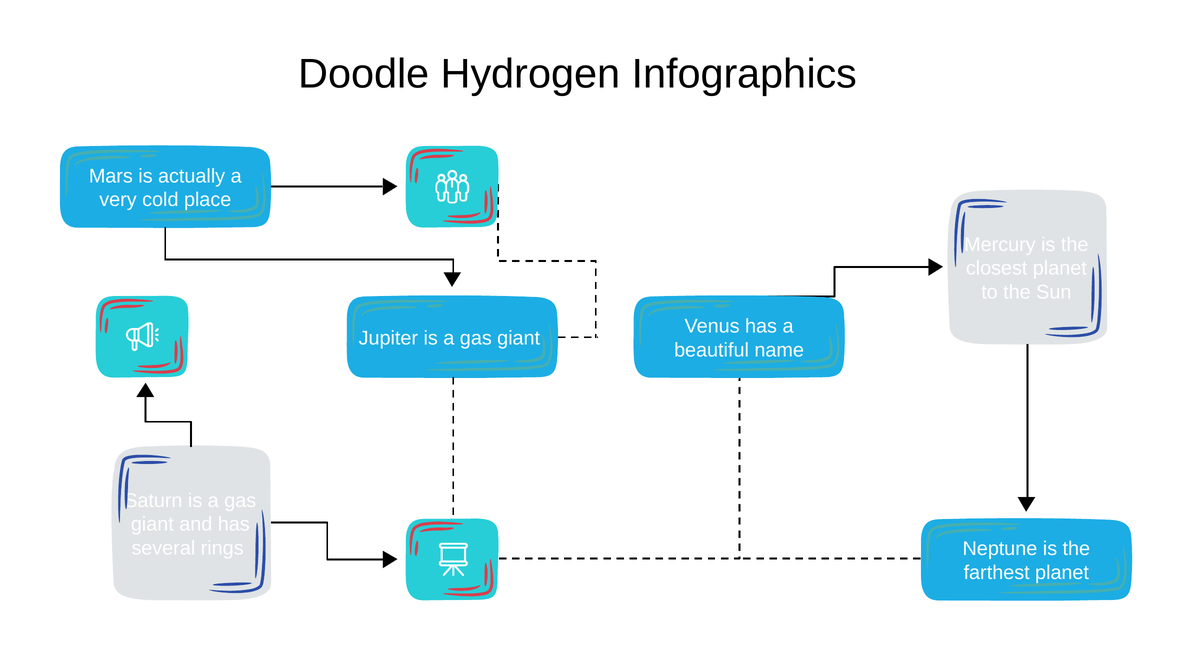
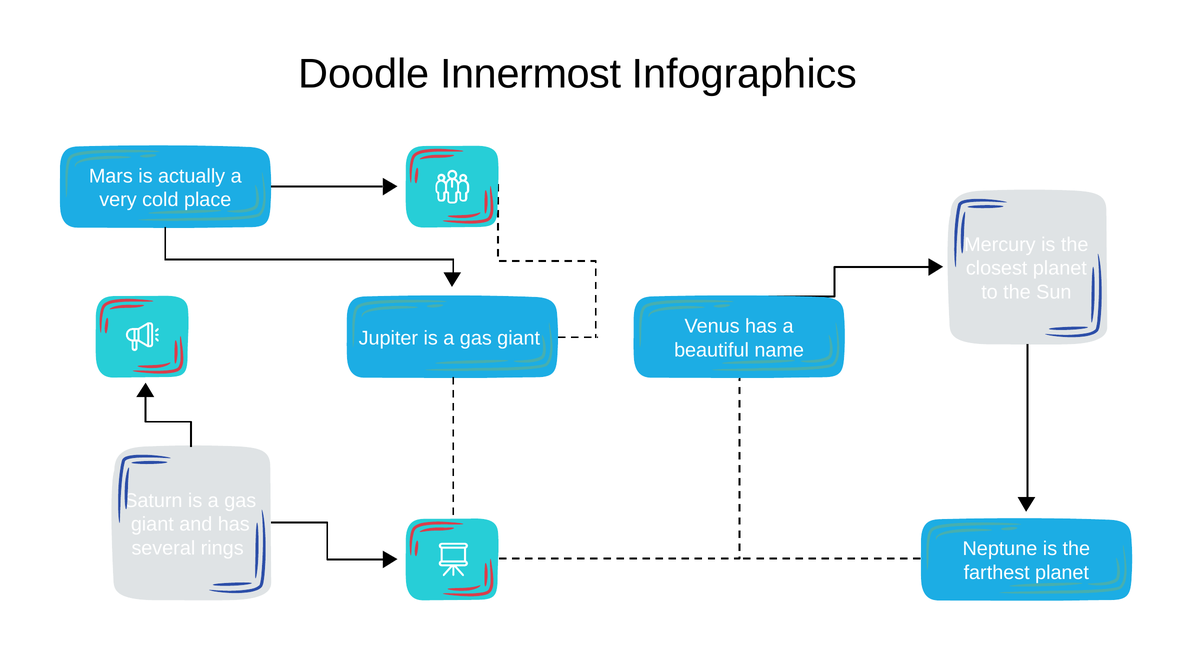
Hydrogen: Hydrogen -> Innermost
